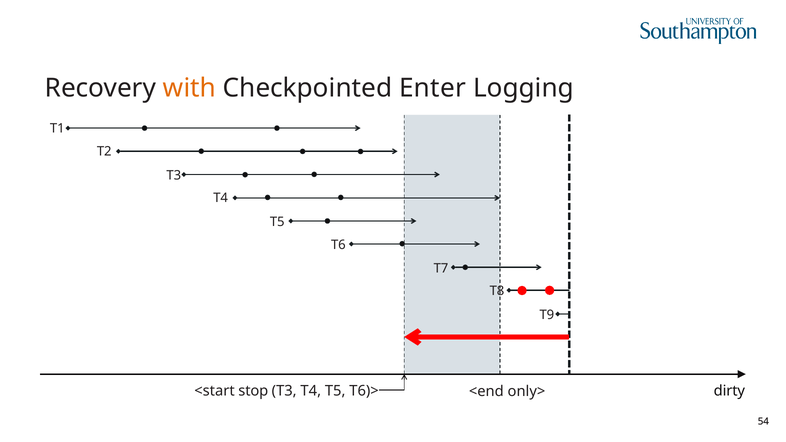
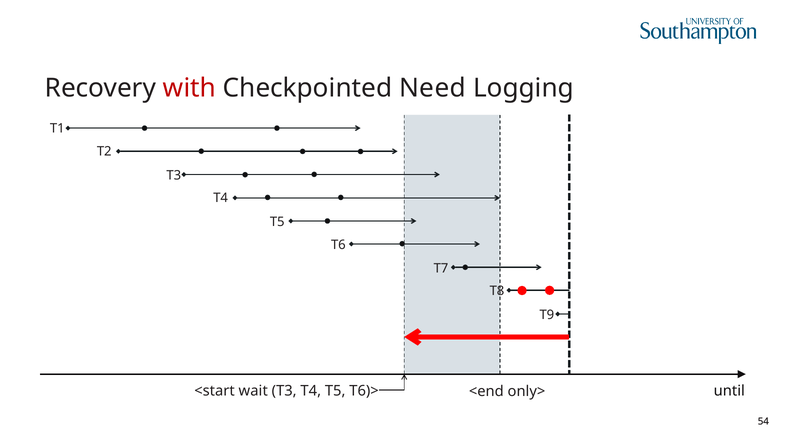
with colour: orange -> red
Enter: Enter -> Need
stop: stop -> wait
dirty: dirty -> until
